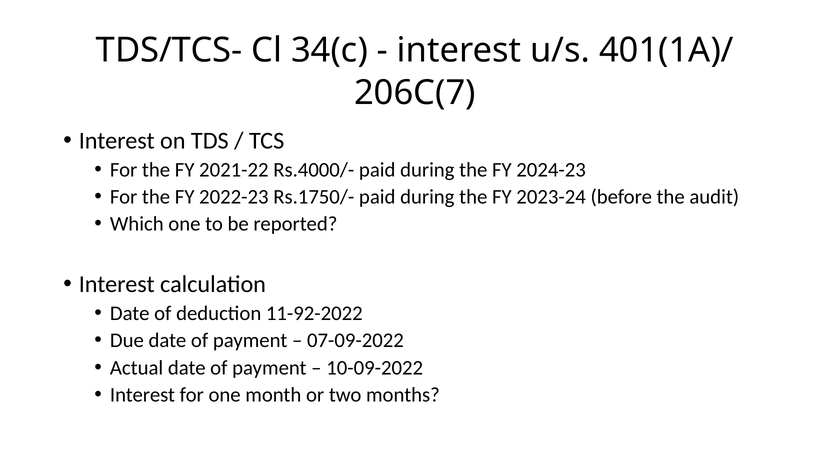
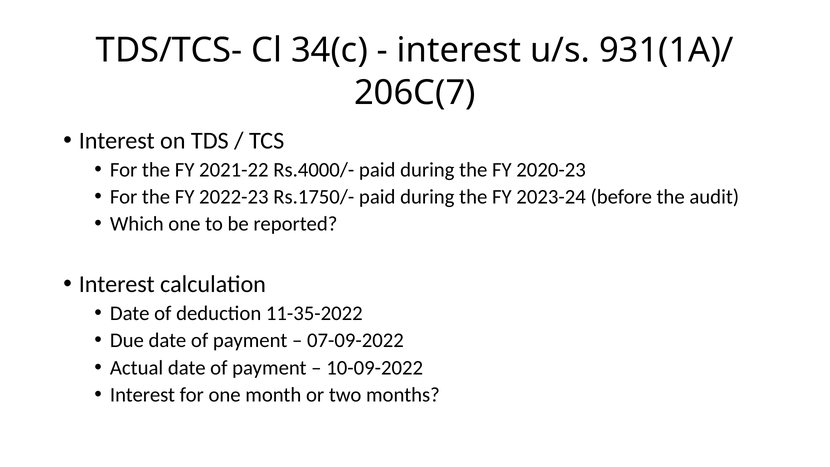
401(1A)/: 401(1A)/ -> 931(1A)/
2024-23: 2024-23 -> 2020-23
11-92-2022: 11-92-2022 -> 11-35-2022
